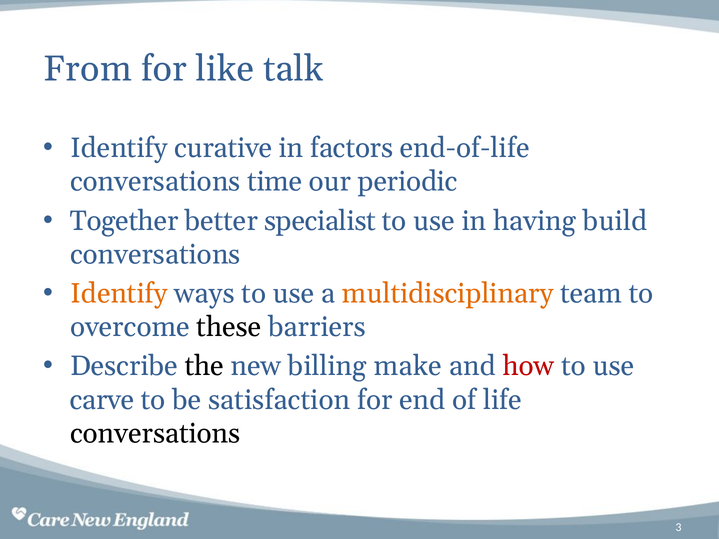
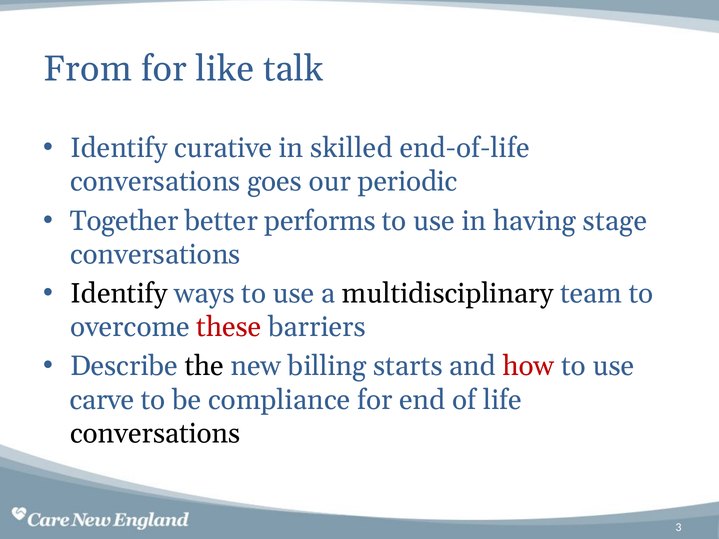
factors: factors -> skilled
time: time -> goes
specialist: specialist -> performs
build: build -> stage
Identify at (119, 294) colour: orange -> black
multidisciplinary colour: orange -> black
these colour: black -> red
make: make -> starts
satisfaction: satisfaction -> compliance
